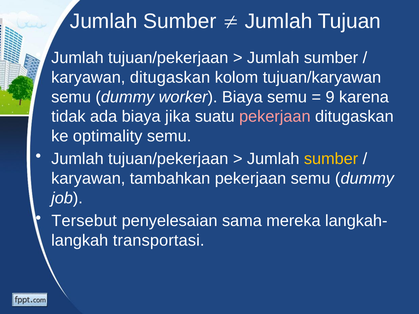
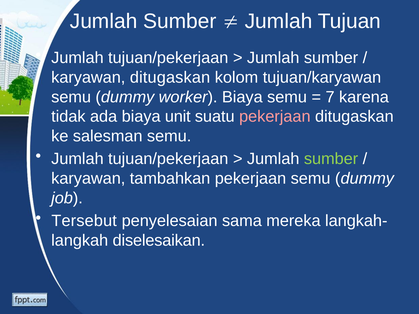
9: 9 -> 7
jika: jika -> unit
optimality: optimality -> salesman
sumber at (331, 159) colour: yellow -> light green
transportasi: transportasi -> diselesaikan
